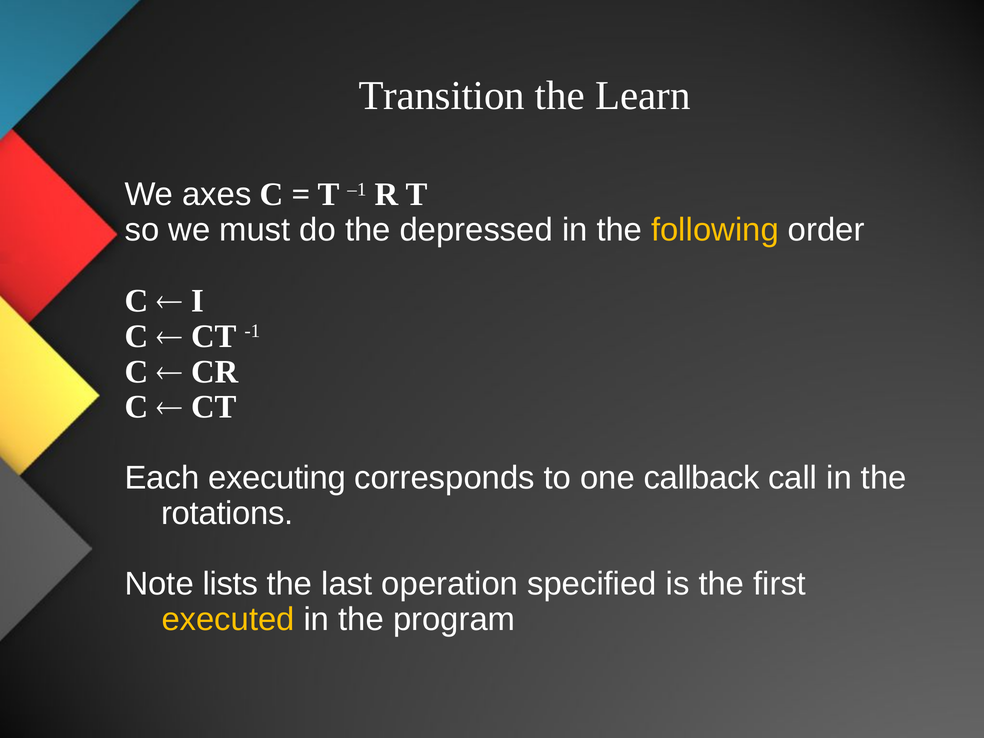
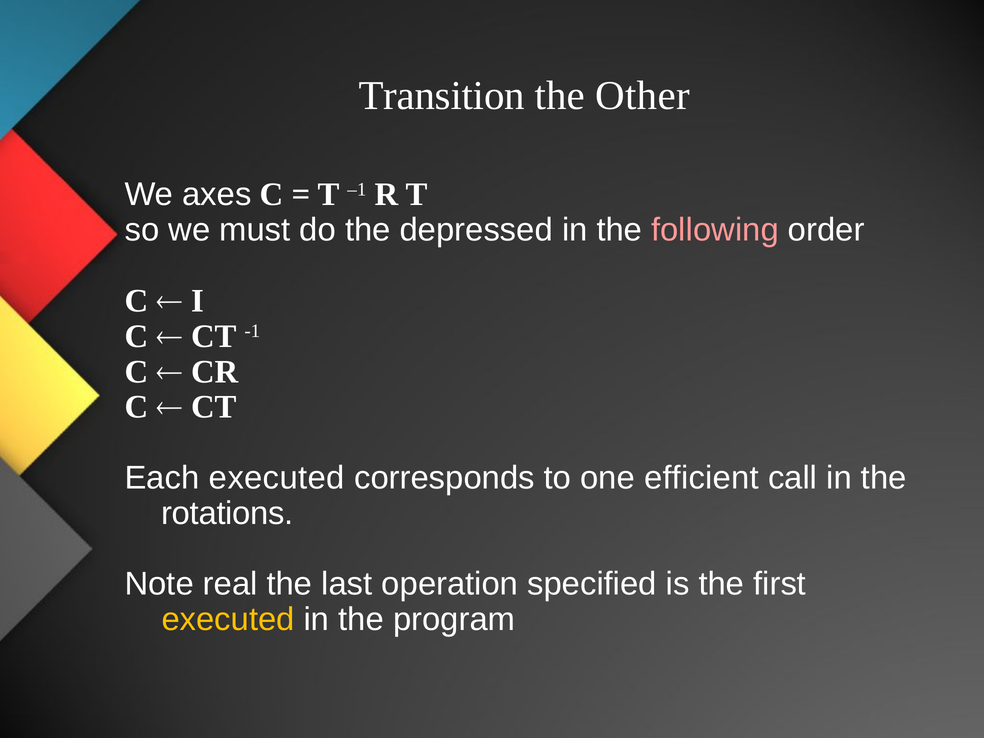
Learn: Learn -> Other
following colour: yellow -> pink
Each executing: executing -> executed
callback: callback -> efficient
lists: lists -> real
